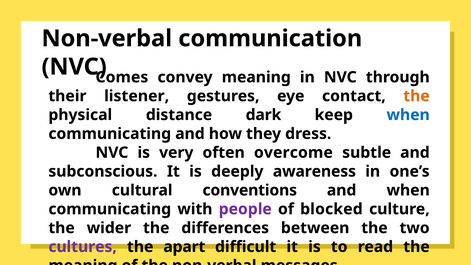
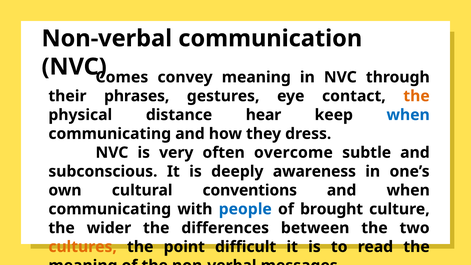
listener: listener -> phrases
dark: dark -> hear
people colour: purple -> blue
blocked: blocked -> brought
cultures colour: purple -> orange
apart: apart -> point
